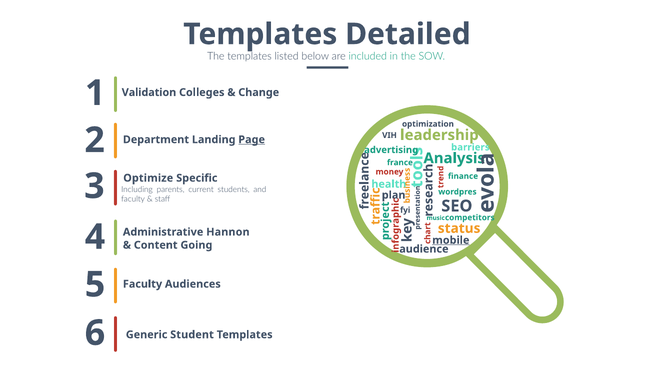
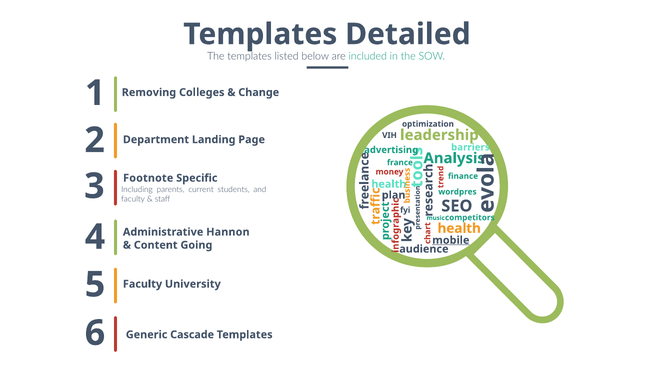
Validation: Validation -> Removing
Page underline: present -> none
Optimize: Optimize -> Footnote
status at (459, 228): status -> health
Audiences: Audiences -> University
Student: Student -> Cascade
